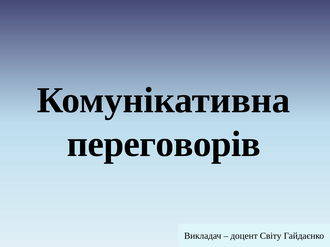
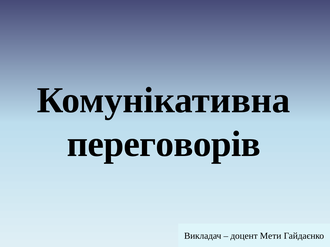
Світу: Світу -> Мети
